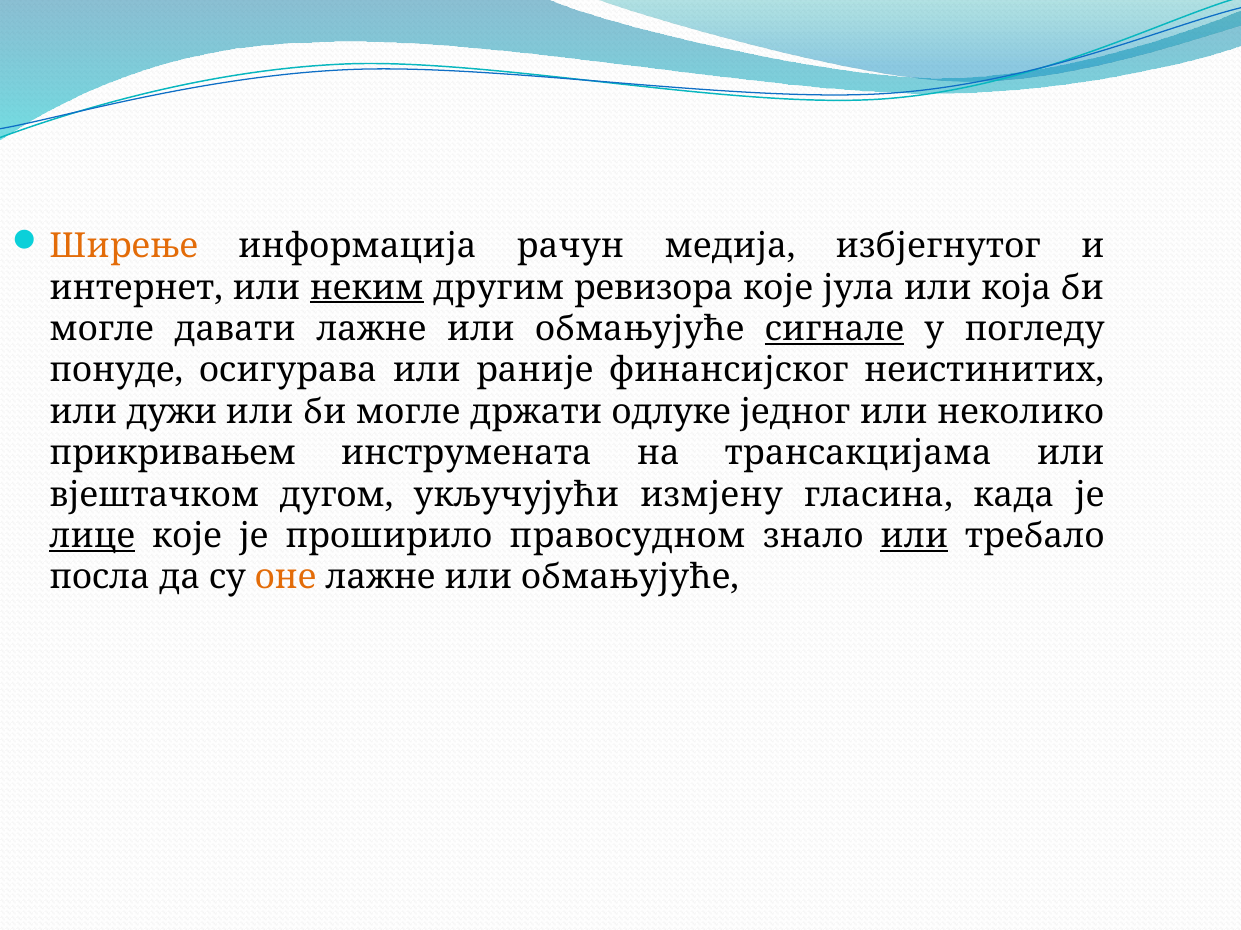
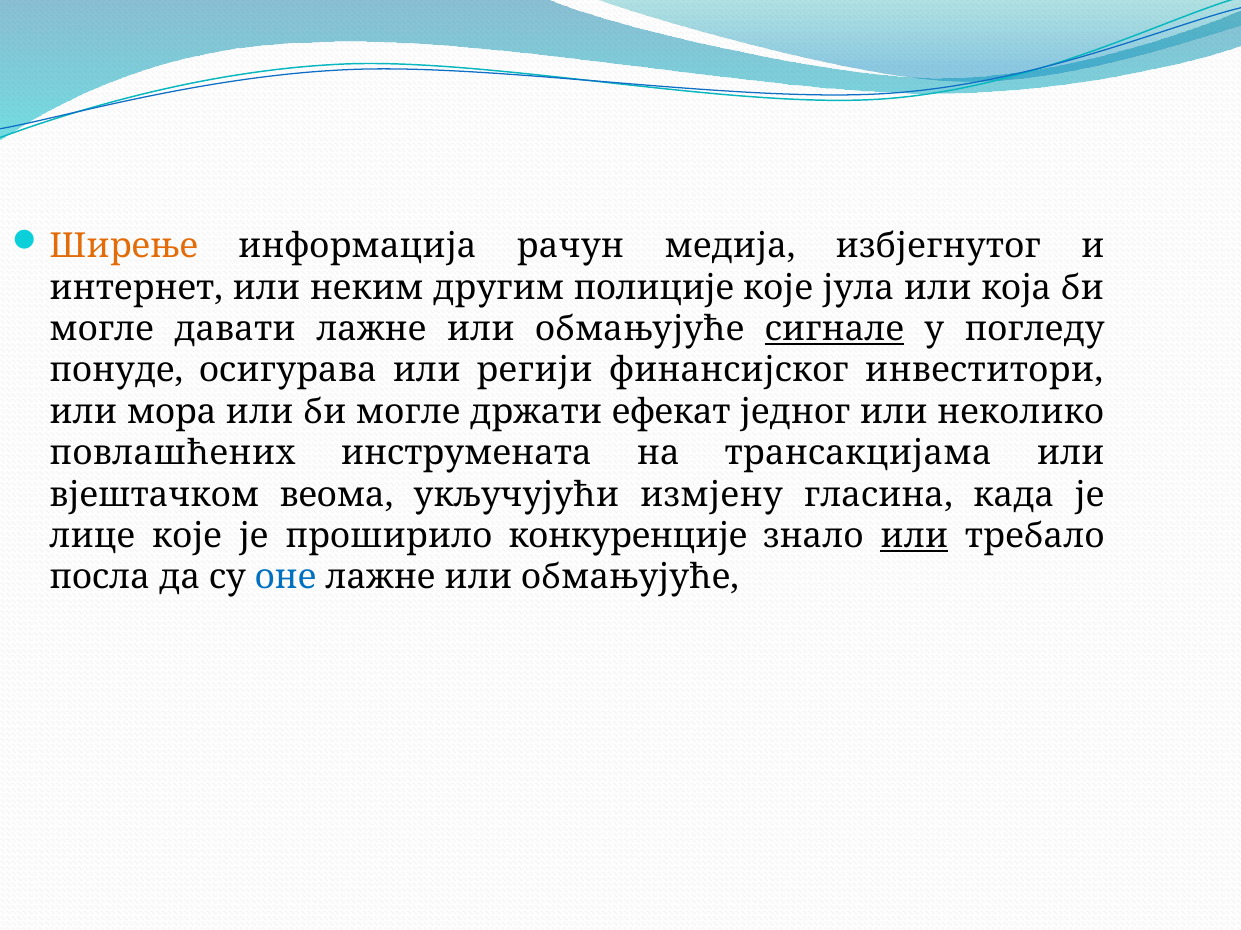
неким underline: present -> none
ревизора: ревизора -> полиције
раније: раније -> регији
неистинитих: неистинитих -> инвеститори
дужи: дужи -> мора
одлуке: одлуке -> ефекат
прикривањем: прикривањем -> повлашћених
дугом: дугом -> веома
лице underline: present -> none
правосудном: правосудном -> конкуренције
оне colour: orange -> blue
